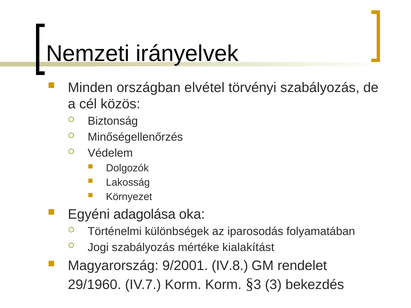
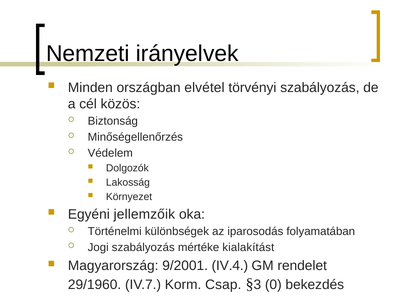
adagolása: adagolása -> jellemzőik
IV.8: IV.8 -> IV.4
Korm Korm: Korm -> Csap
3 at (273, 285): 3 -> 0
